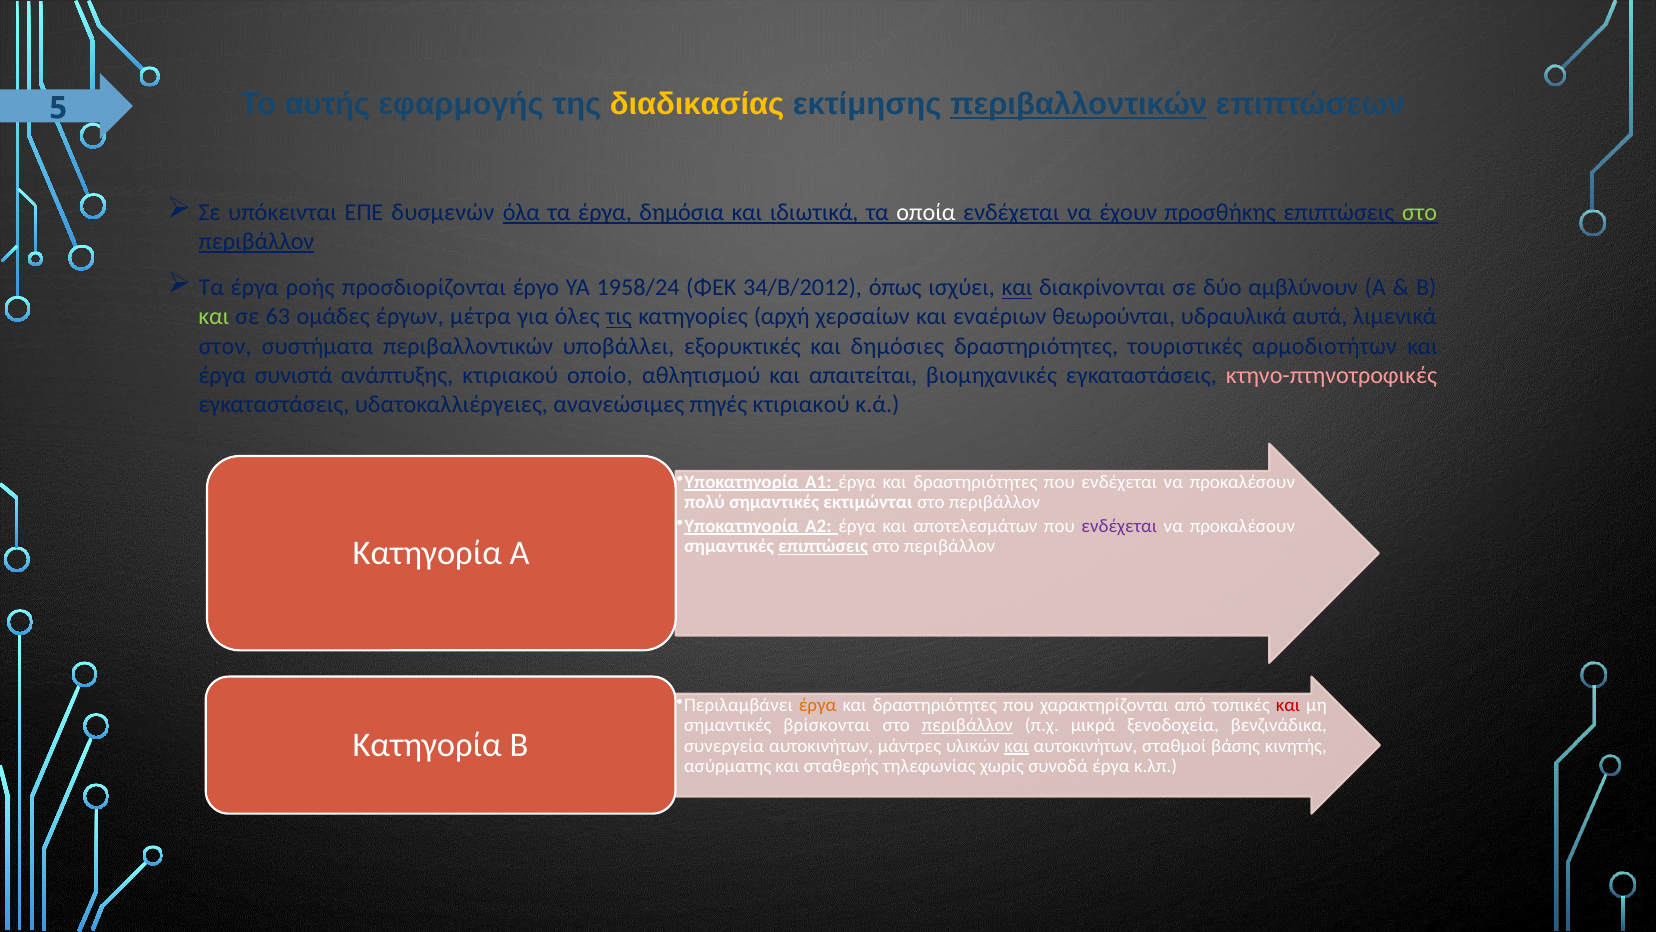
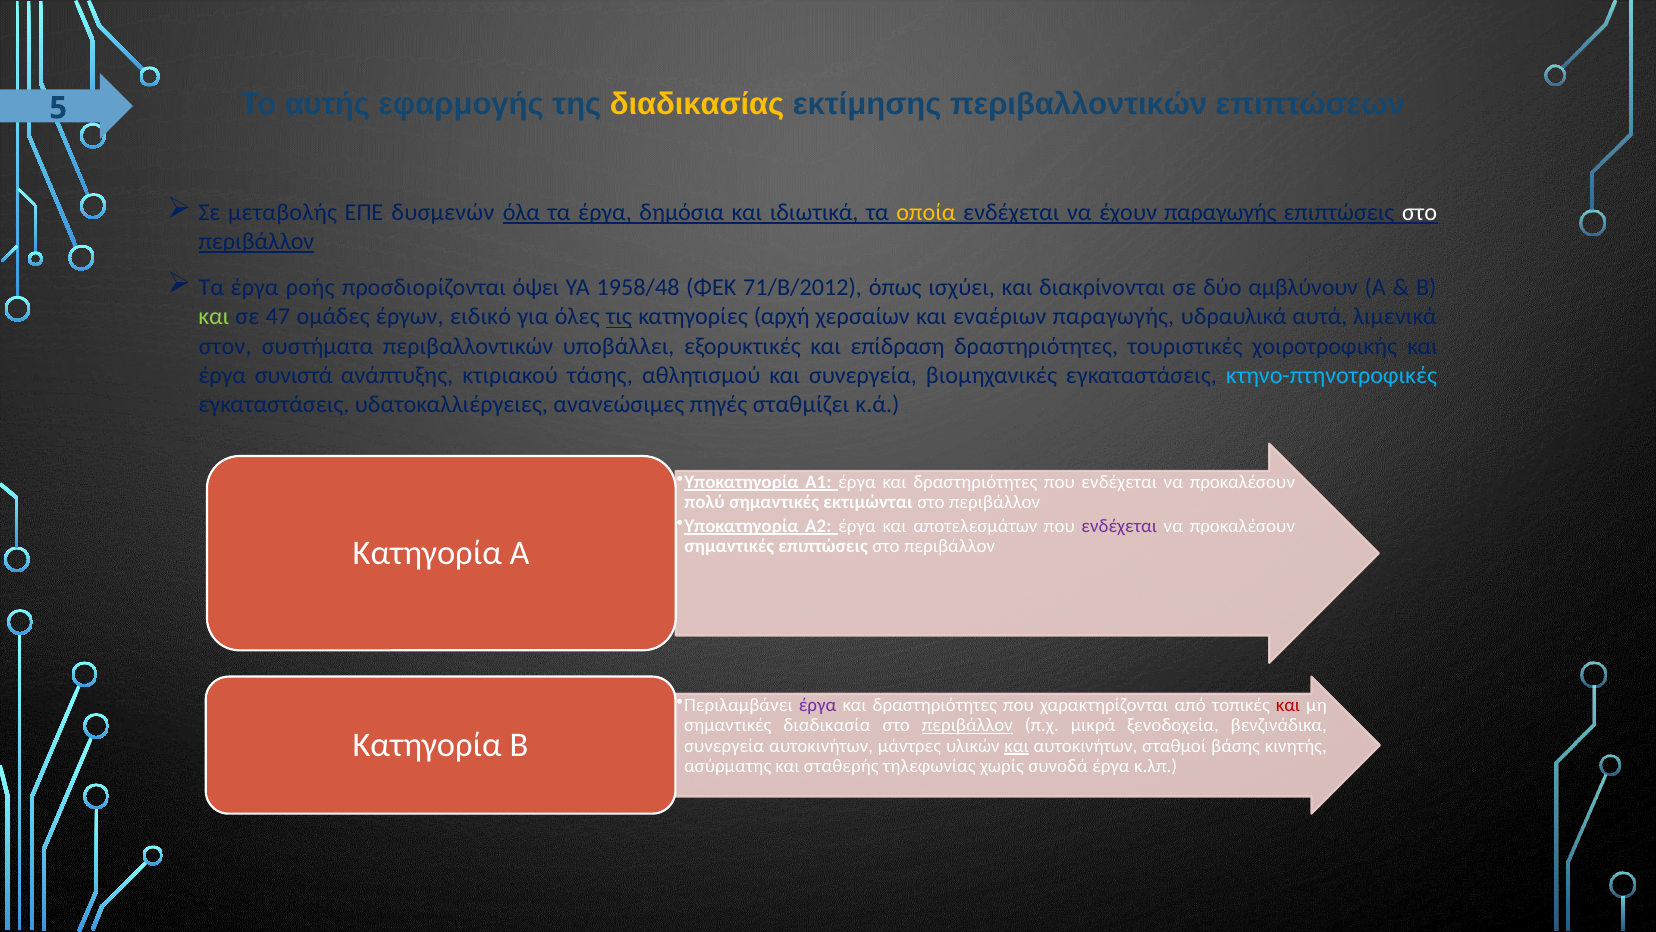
περιβαλλοντικών at (1079, 104) underline: present -> none
υπόκεινται: υπόκεινται -> μεταβολής
οποία colour: white -> yellow
έχουν προσθήκης: προσθήκης -> παραγωγής
στο at (1420, 212) colour: light green -> white
έργο: έργο -> όψει
1958/24: 1958/24 -> 1958/48
34/Β/2012: 34/Β/2012 -> 71/Β/2012
και at (1017, 288) underline: present -> none
63: 63 -> 47
μέτρα: μέτρα -> ειδικό
εναέριων θεωρούνται: θεωρούνται -> παραγωγής
δημόσιες: δημόσιες -> επίδραση
αρμοδιοτήτων: αρμοδιοτήτων -> χοιροτροφικής
οποίο: οποίο -> τάσης
και απαιτείται: απαιτείται -> συνεργεία
κτηνο-πτηνοτροφικές colour: pink -> light blue
πηγές κτιριακού: κτιριακού -> σταθμίζει
επιπτώσεις at (823, 546) underline: present -> none
έργα at (818, 704) colour: orange -> purple
βρίσκονται: βρίσκονται -> διαδικασία
